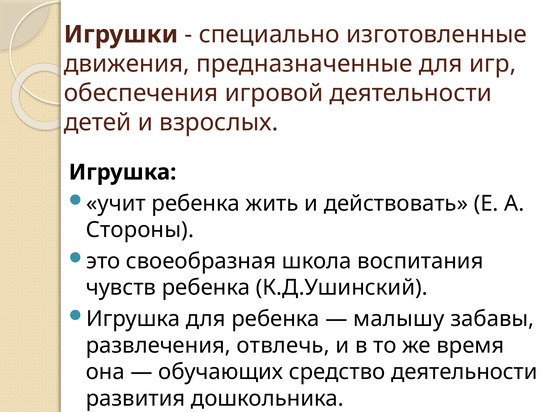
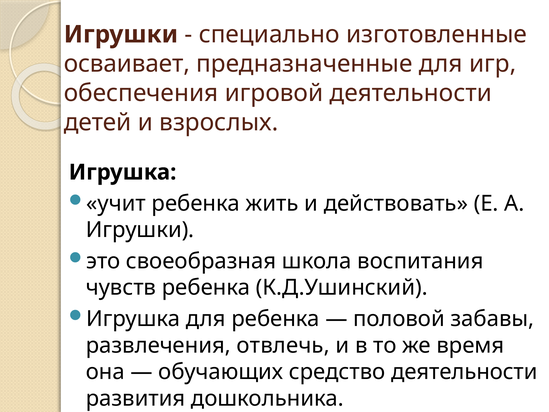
движения: движения -> осваивает
Стороны at (140, 230): Стороны -> Игрушки
малышу: малышу -> половой
